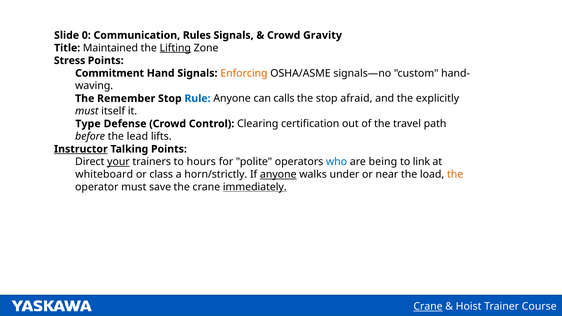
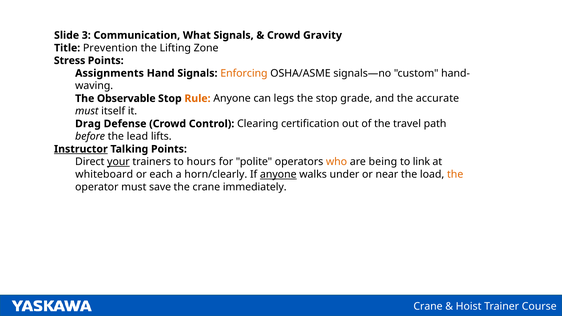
0: 0 -> 3
Rules: Rules -> What
Maintained: Maintained -> Prevention
Lifting underline: present -> none
Commitment: Commitment -> Assignments
Remember: Remember -> Observable
Rule colour: blue -> orange
calls: calls -> legs
afraid: afraid -> grade
explicitly: explicitly -> accurate
Type: Type -> Drag
who colour: blue -> orange
class: class -> each
horn/strictly: horn/strictly -> horn/clearly
immediately underline: present -> none
Crane at (428, 307) underline: present -> none
